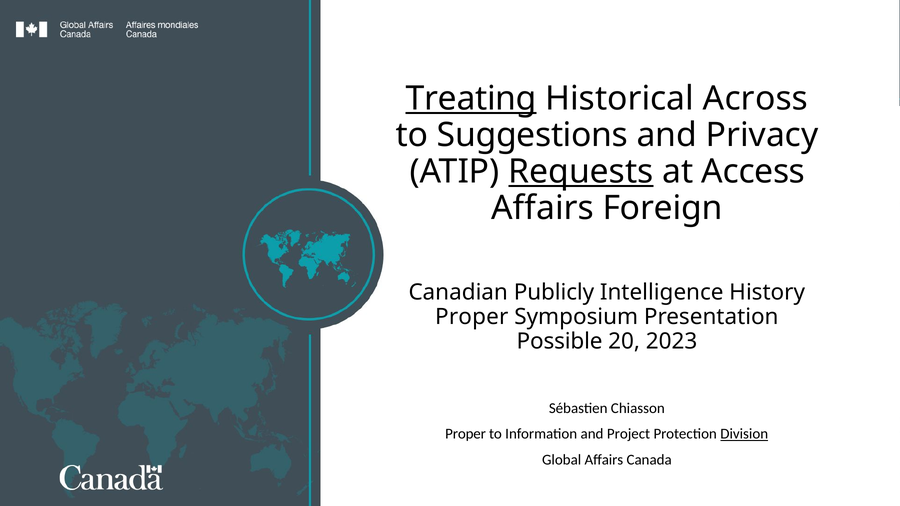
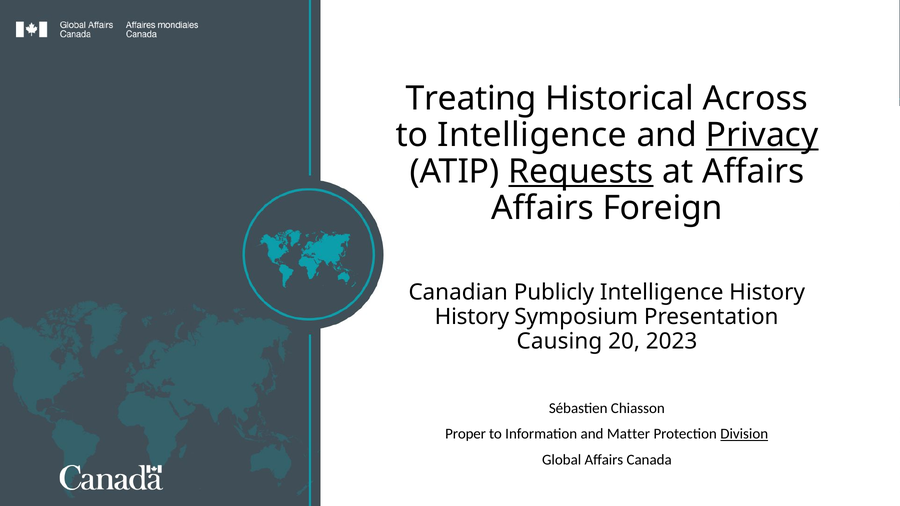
Treating underline: present -> none
to Suggestions: Suggestions -> Intelligence
Privacy underline: none -> present
at Access: Access -> Affairs
Proper at (472, 317): Proper -> History
Possible: Possible -> Causing
Project: Project -> Matter
